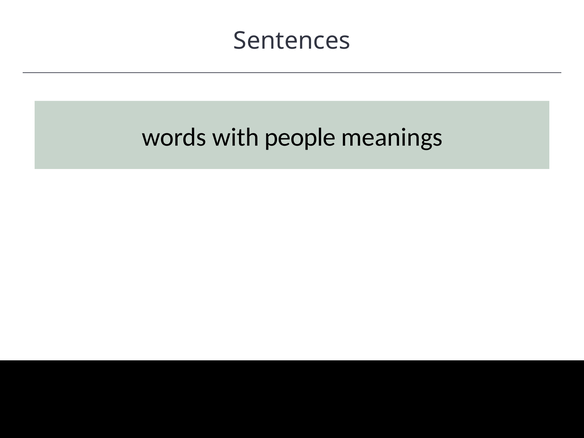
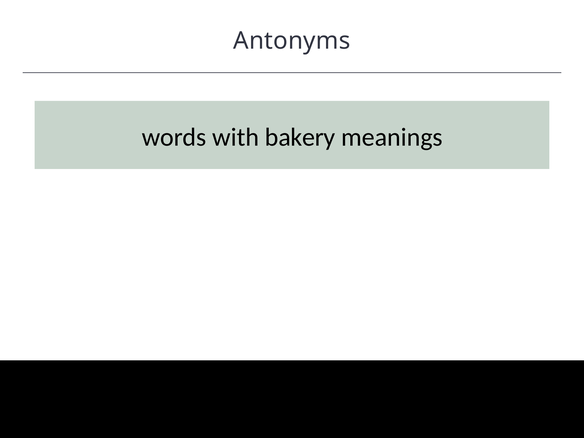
Sentences: Sentences -> Antonyms
people: people -> bakery
